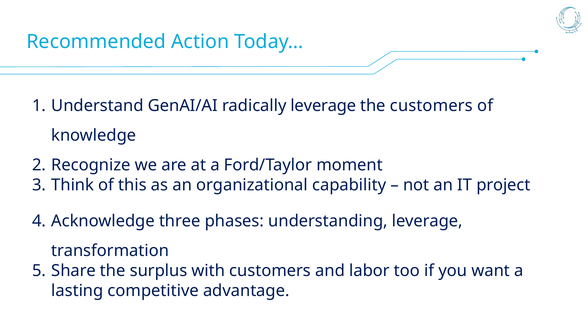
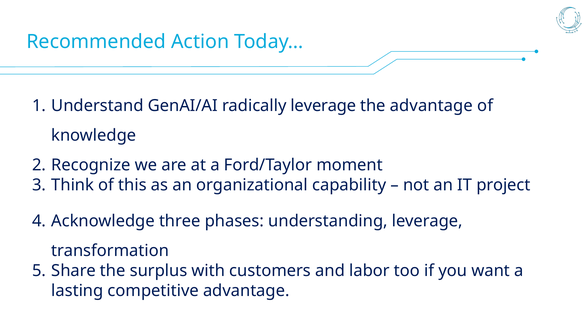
the customers: customers -> advantage
